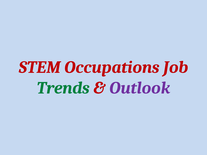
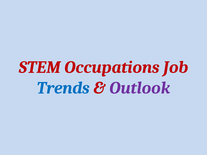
Trends colour: green -> blue
